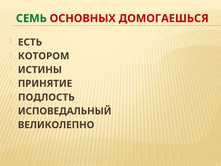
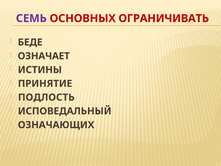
СЕМЬ colour: green -> purple
ДОМОГАЕШЬСЯ: ДОМОГАЕШЬСЯ -> ОГРАНИЧИВАТЬ
ЕСТЬ: ЕСТЬ -> БЕДЕ
КОТОРОМ: КОТОРОМ -> ОЗНАЧАЕТ
ВЕЛИКОЛЕПНО: ВЕЛИКОЛЕПНО -> ОЗНАЧАЮЩИХ
